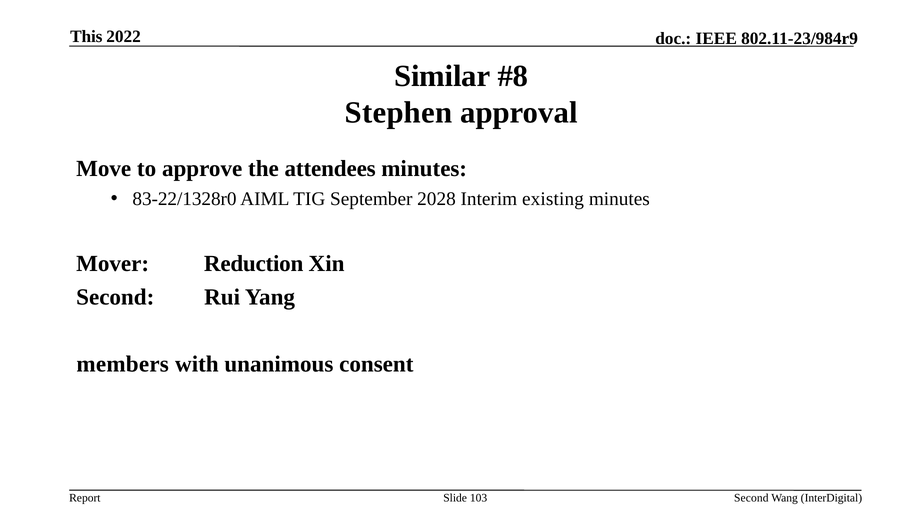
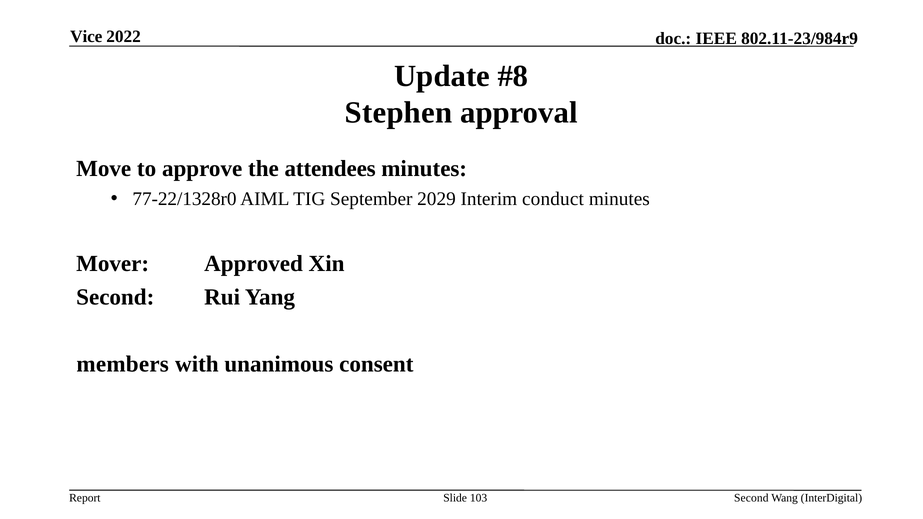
This: This -> Vice
Similar: Similar -> Update
83-22/1328r0: 83-22/1328r0 -> 77-22/1328r0
2028: 2028 -> 2029
existing: existing -> conduct
Reduction: Reduction -> Approved
